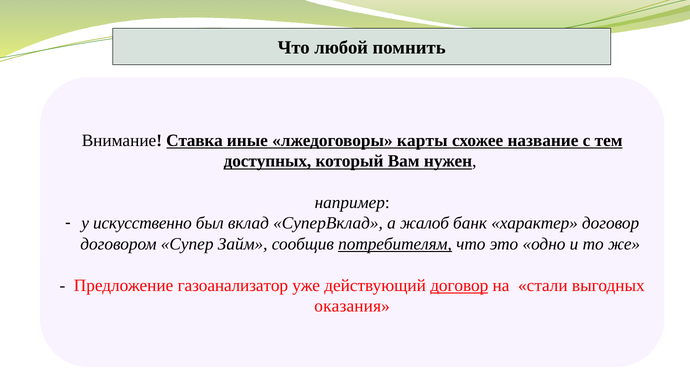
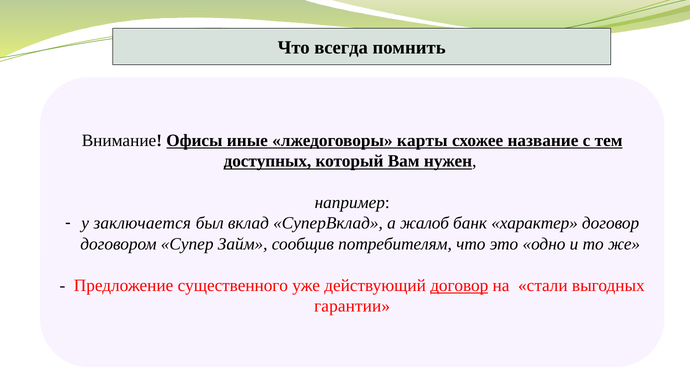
любой: любой -> всегда
Ставка: Ставка -> Офисы
искусственно: искусственно -> заключается
потребителям underline: present -> none
газоанализатор: газоанализатор -> существенного
оказания: оказания -> гарантии
